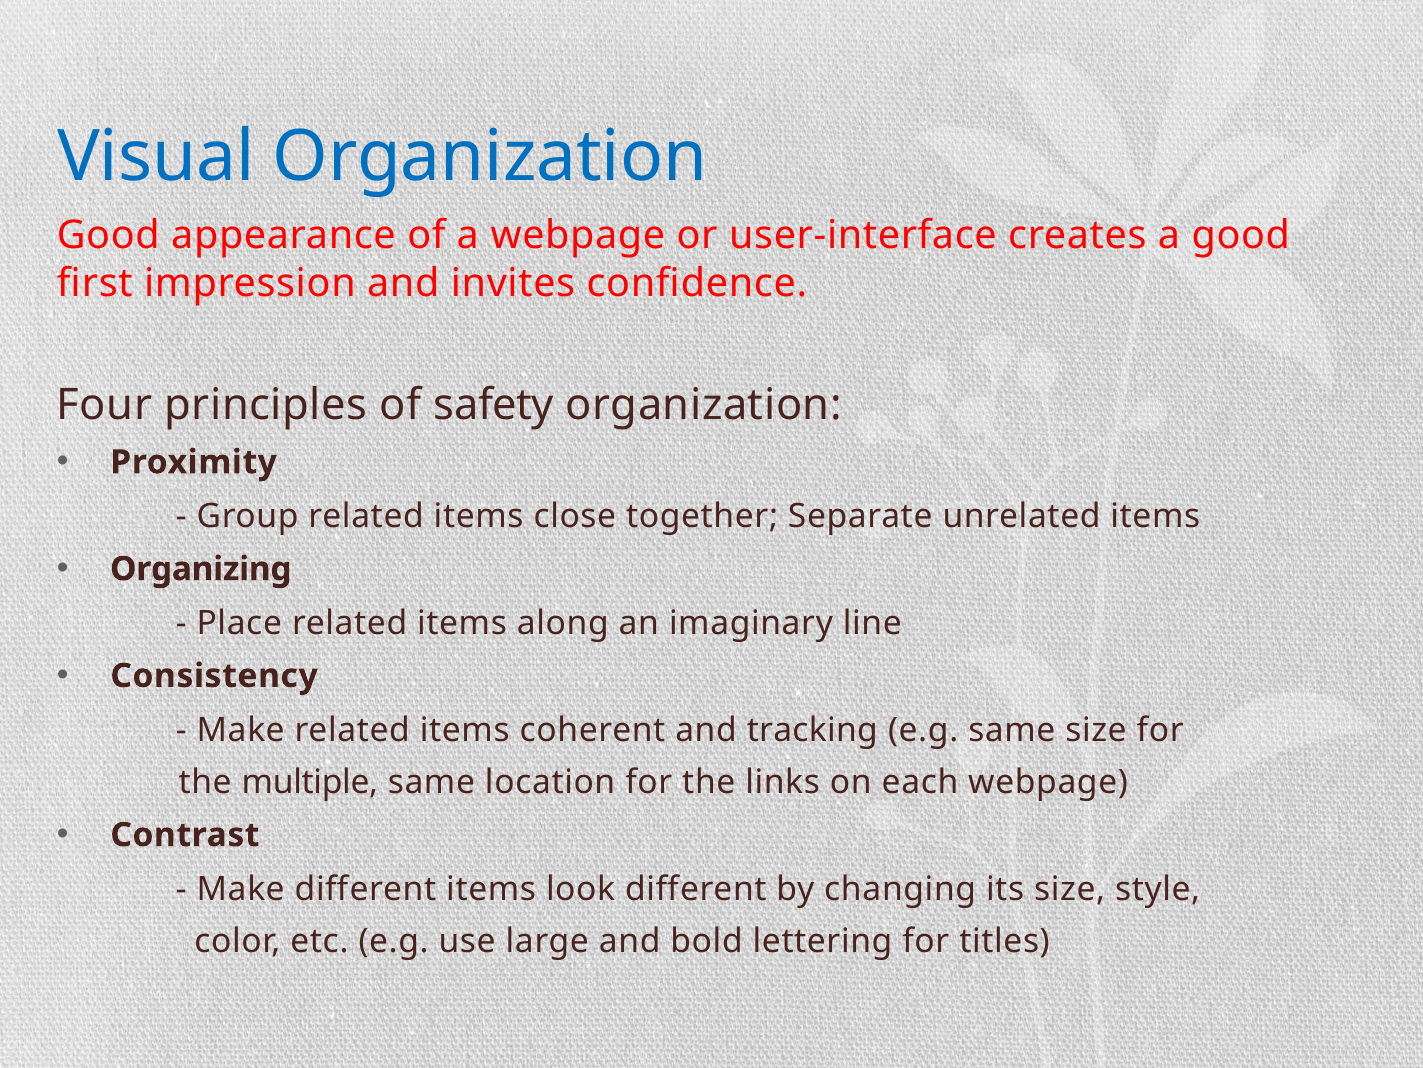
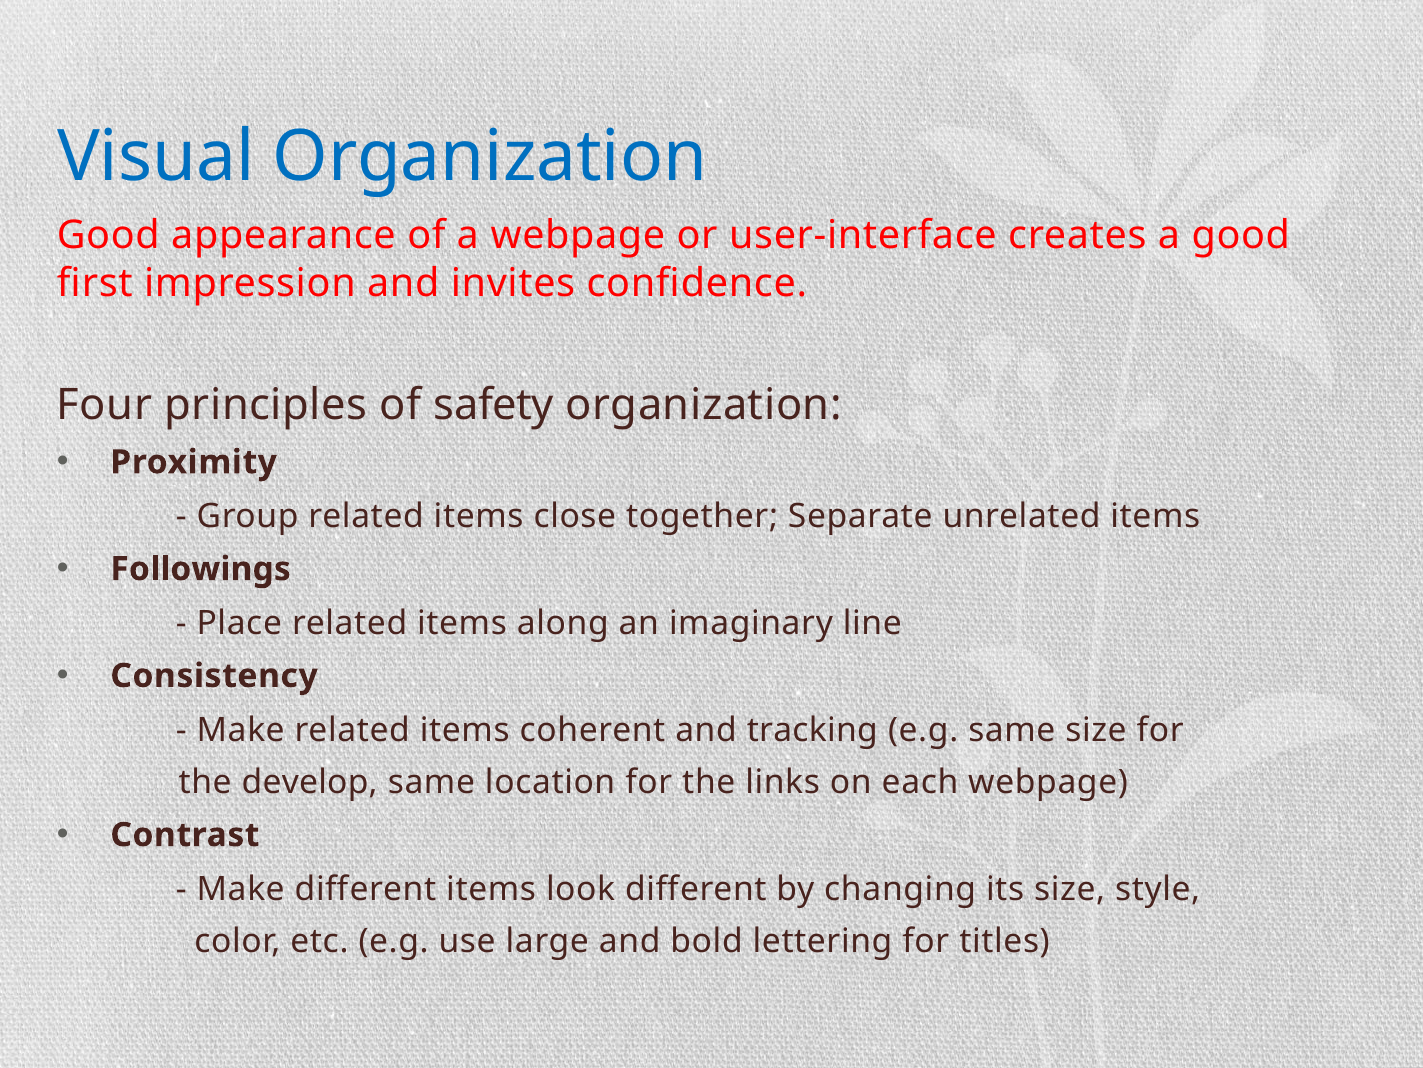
Organizing: Organizing -> Followings
multiple: multiple -> develop
